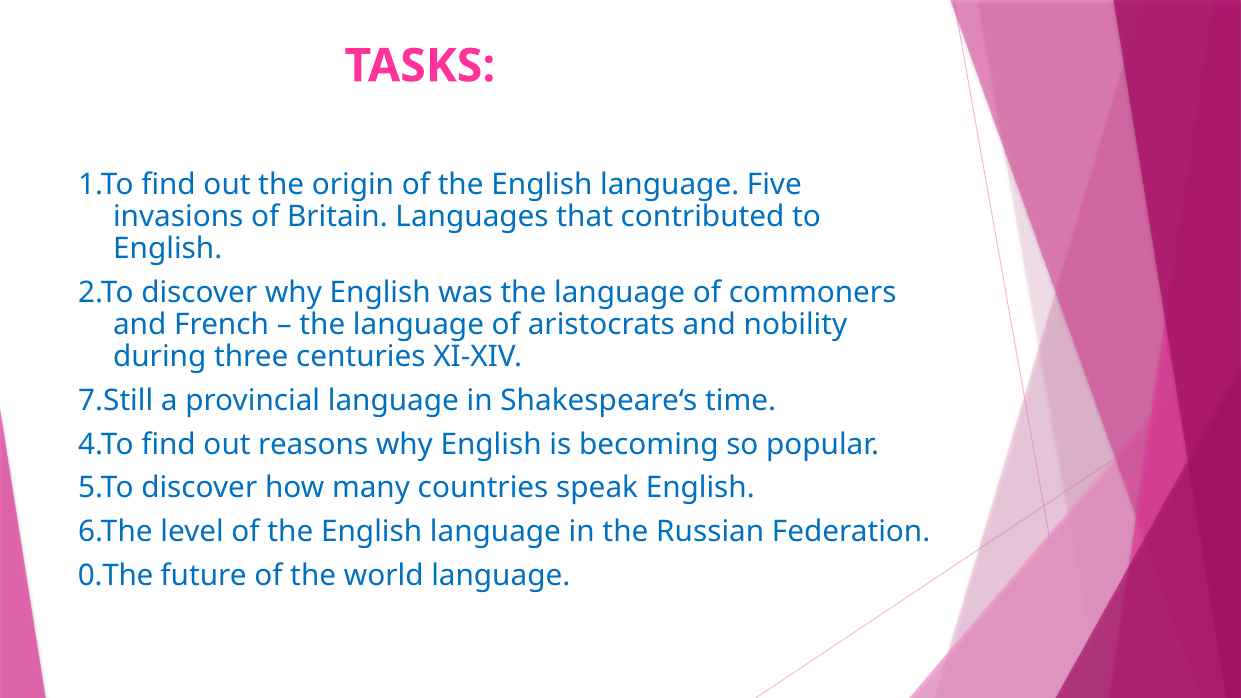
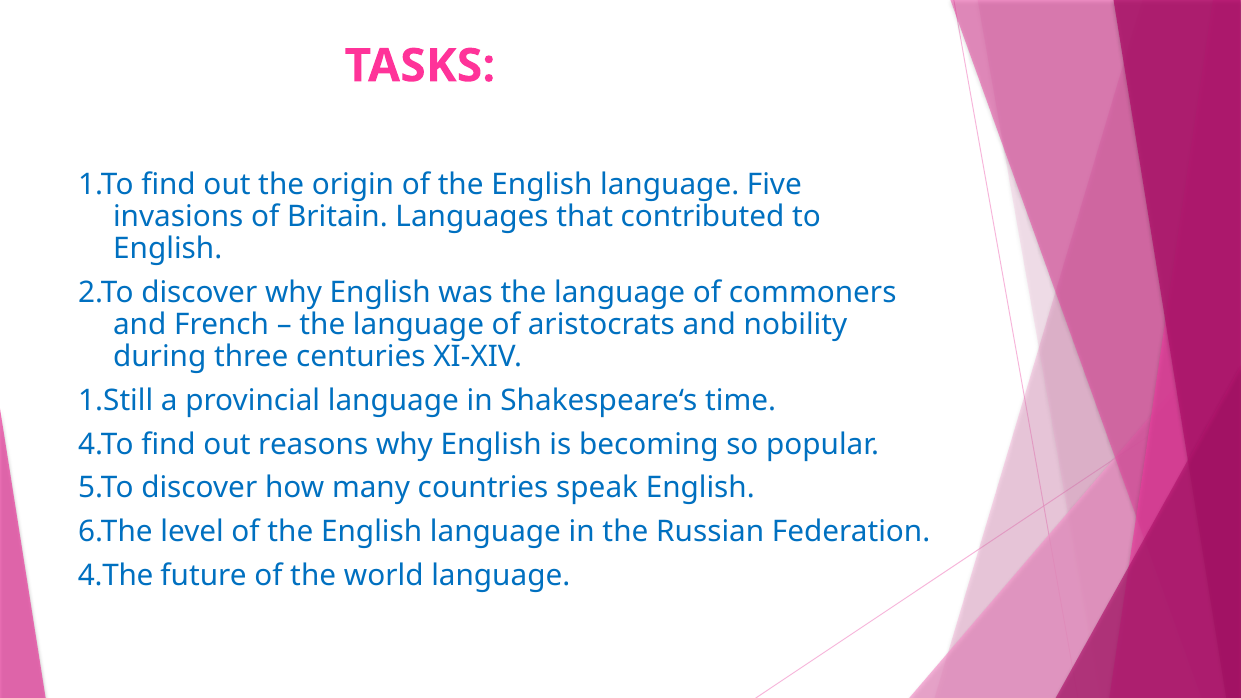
7.Still: 7.Still -> 1.Still
0.The: 0.The -> 4.The
